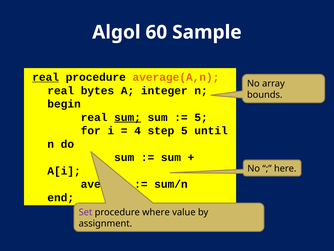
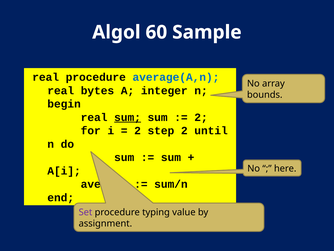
real at (46, 77) underline: present -> none
average(A,n colour: orange -> blue
5 at (201, 117): 5 -> 2
4 at (138, 130): 4 -> 2
step 5: 5 -> 2
where: where -> typing
